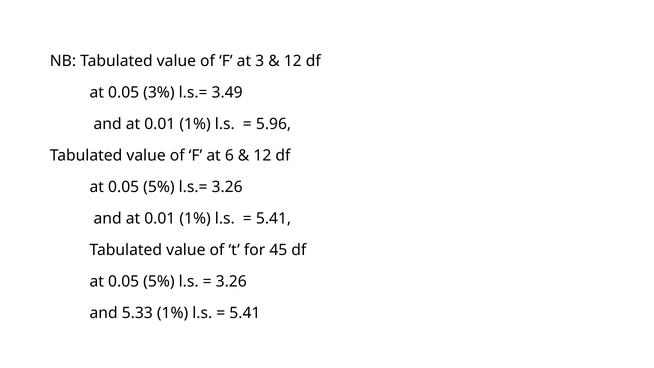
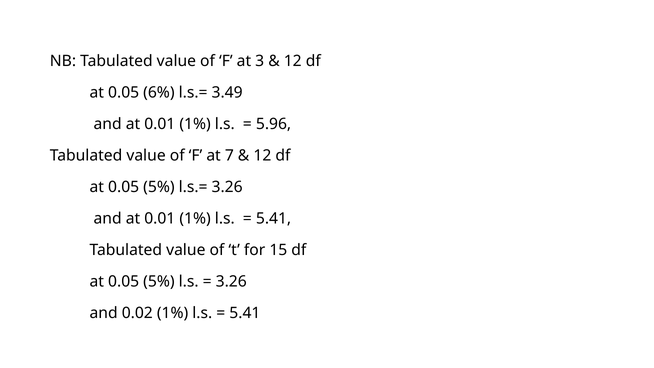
3%: 3% -> 6%
6: 6 -> 7
45: 45 -> 15
5.33: 5.33 -> 0.02
